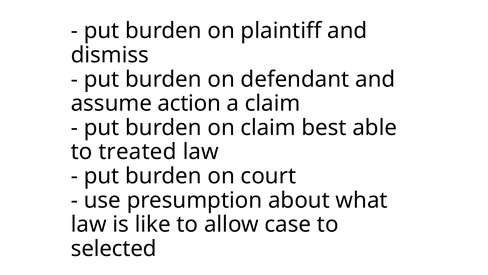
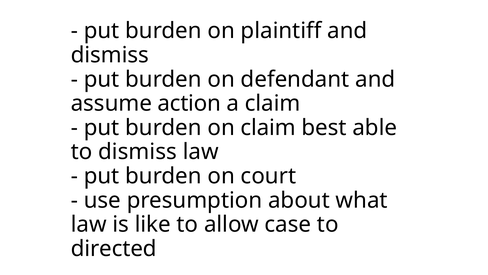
to treated: treated -> dismiss
selected: selected -> directed
